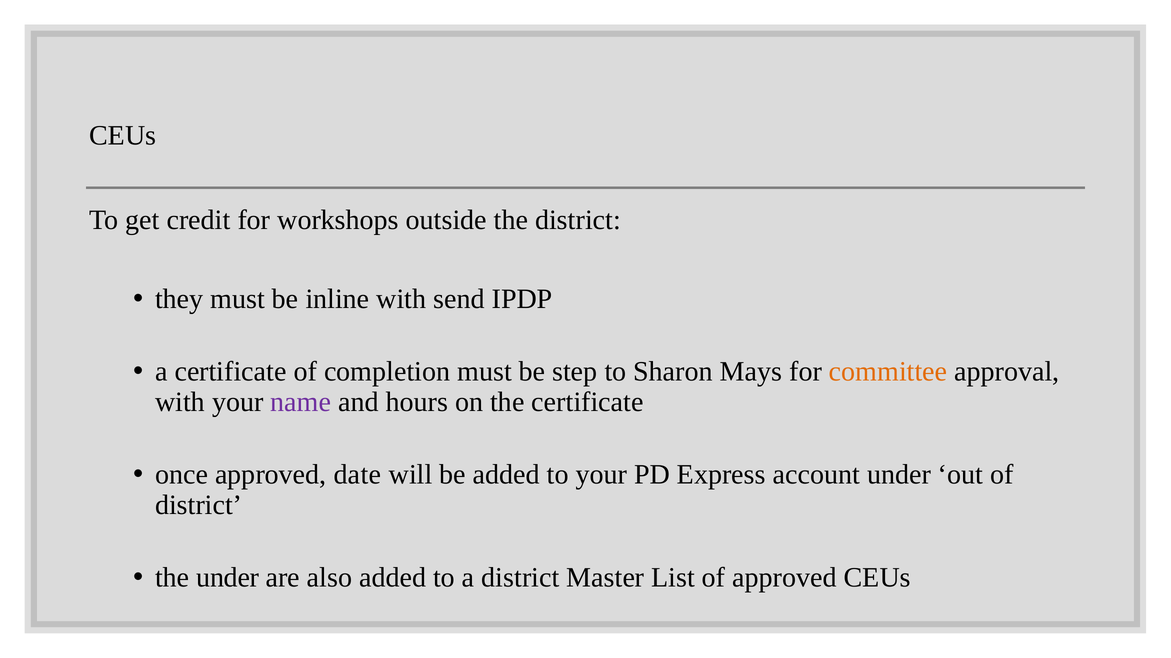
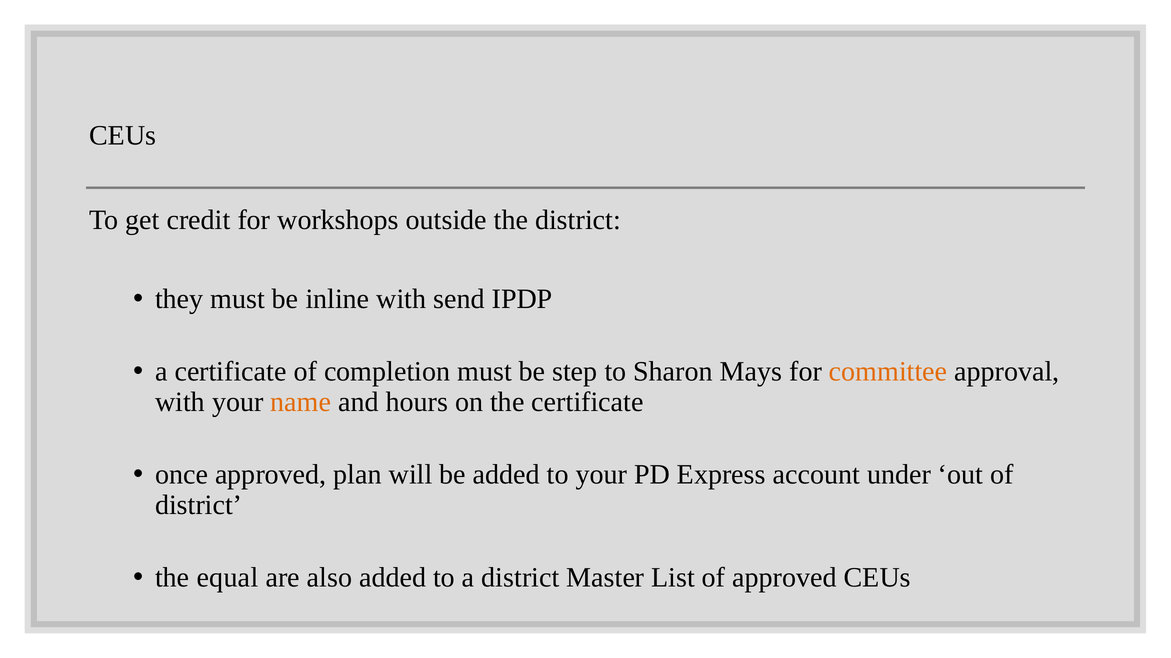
name colour: purple -> orange
date: date -> plan
the under: under -> equal
